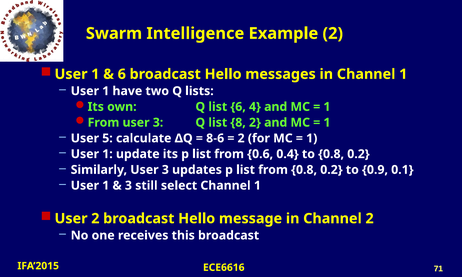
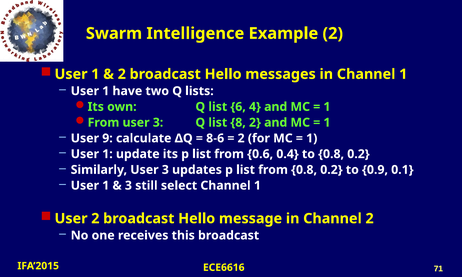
6 at (122, 74): 6 -> 2
5: 5 -> 9
